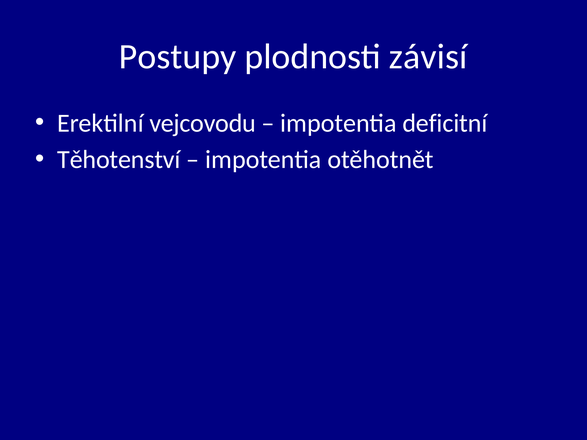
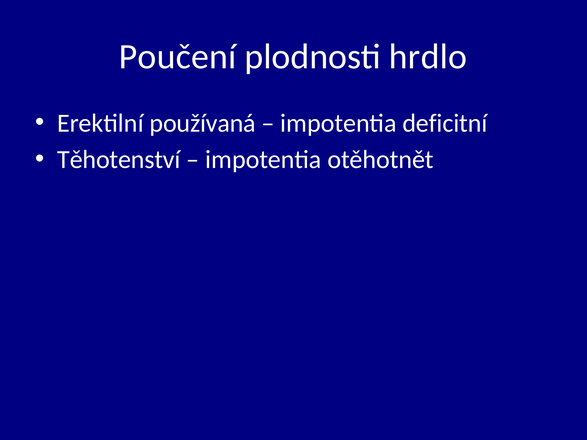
Postupy: Postupy -> Poučení
závisí: závisí -> hrdlo
vejcovodu: vejcovodu -> používaná
